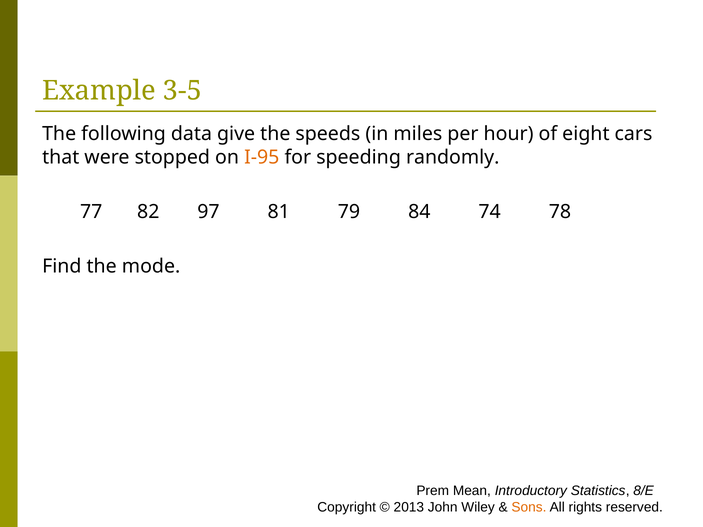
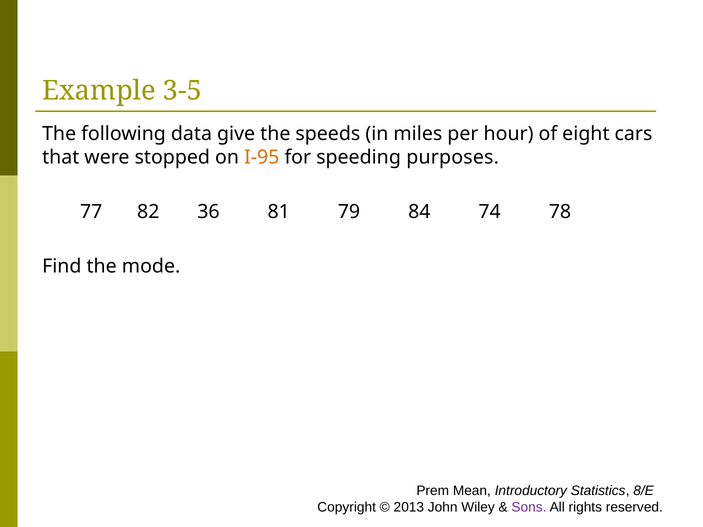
randomly: randomly -> purposes
97: 97 -> 36
Sons colour: orange -> purple
